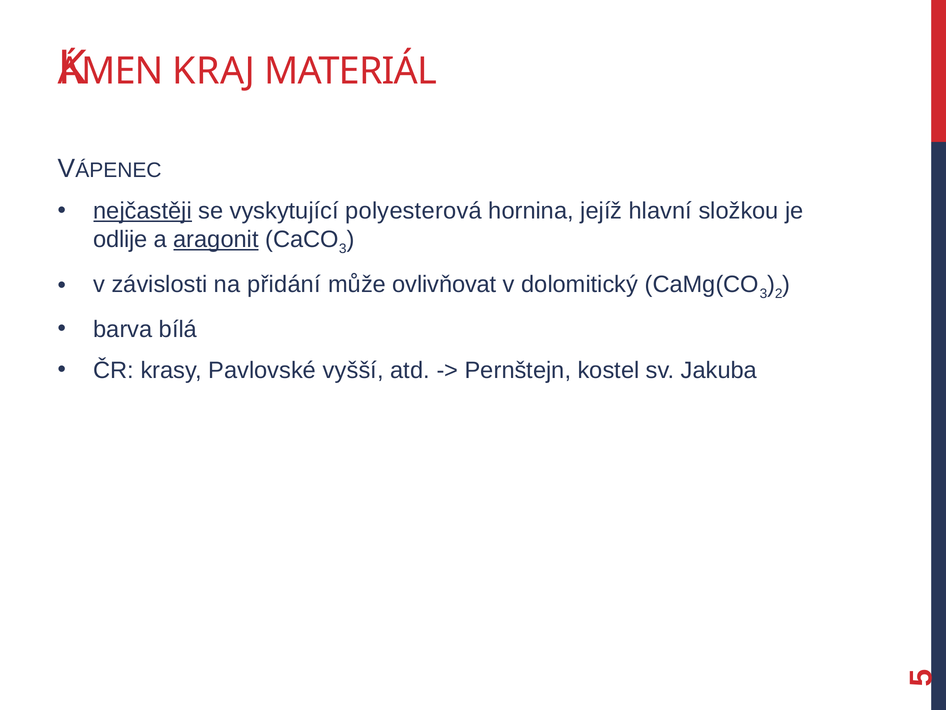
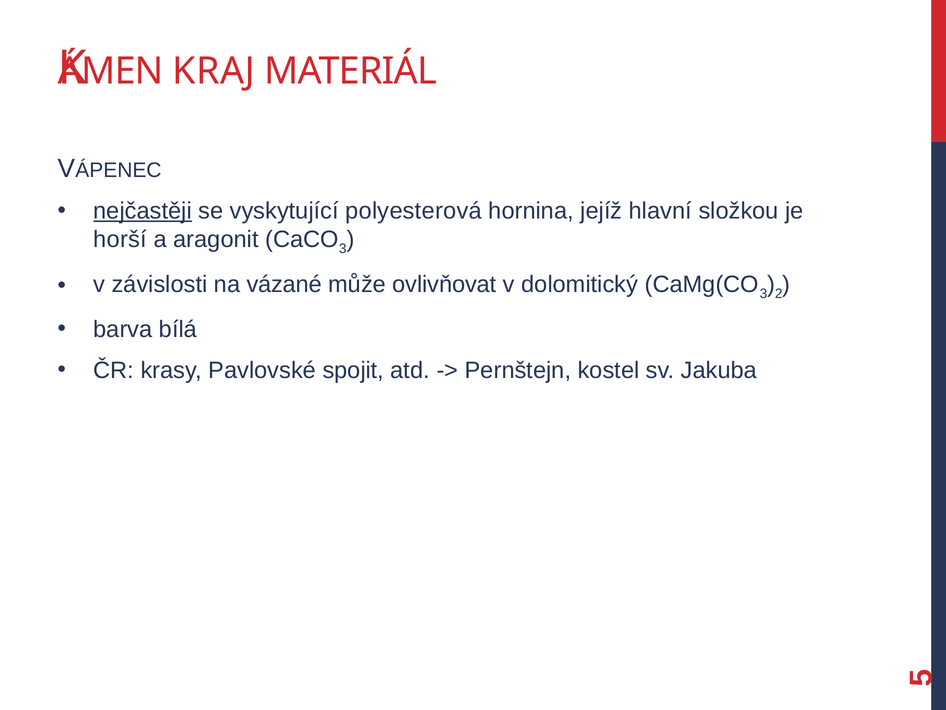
odlije: odlije -> horší
aragonit underline: present -> none
přidání: přidání -> vázané
vyšší: vyšší -> spojit
